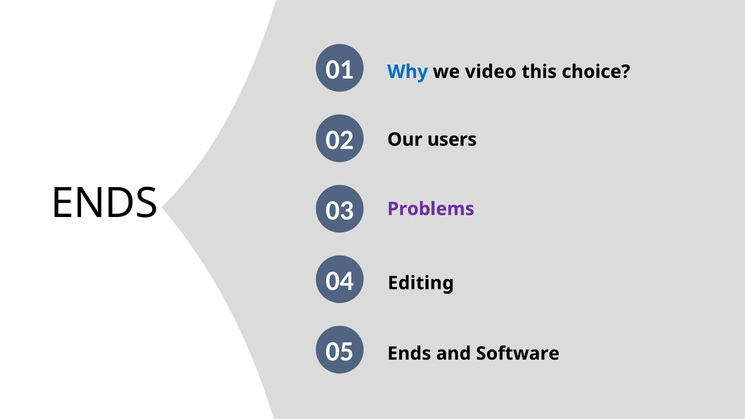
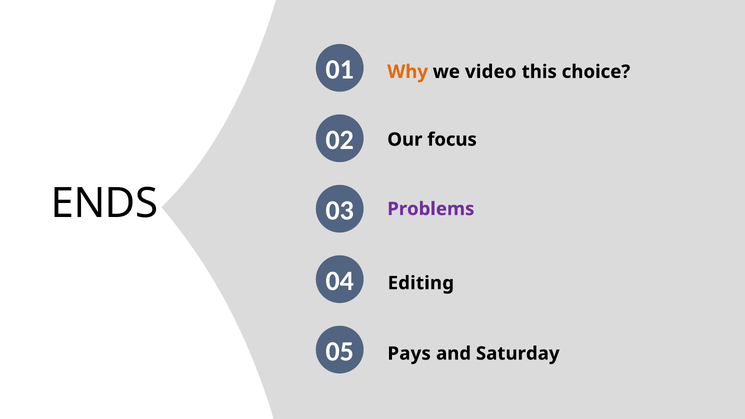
Why colour: blue -> orange
users: users -> focus
Ends at (409, 354): Ends -> Pays
Software: Software -> Saturday
